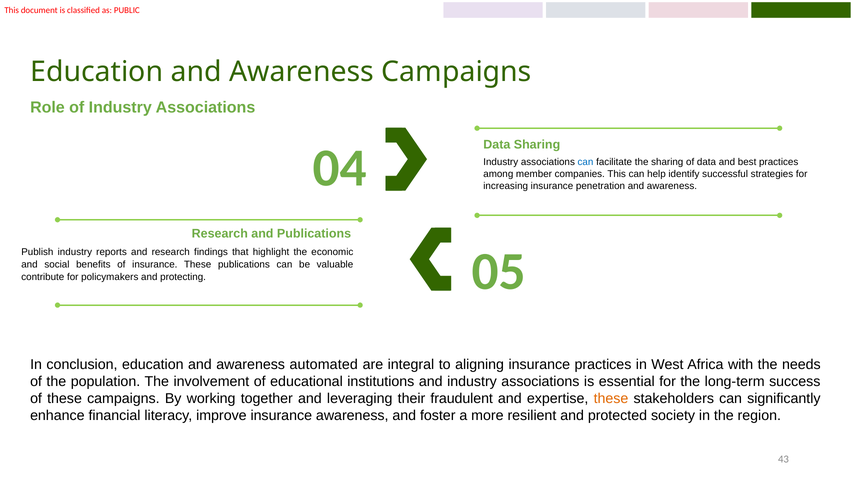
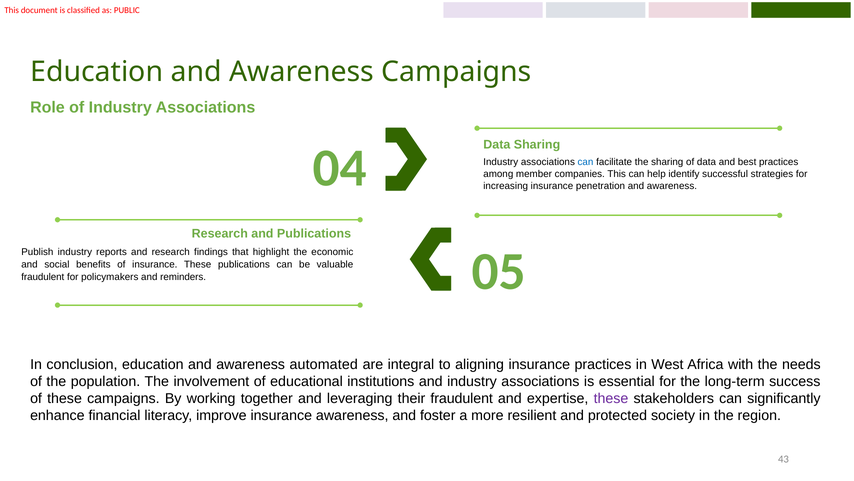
contribute at (43, 277): contribute -> fraudulent
protecting: protecting -> reminders
these at (611, 398) colour: orange -> purple
